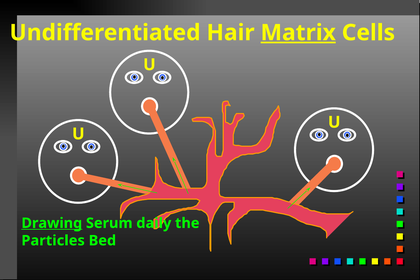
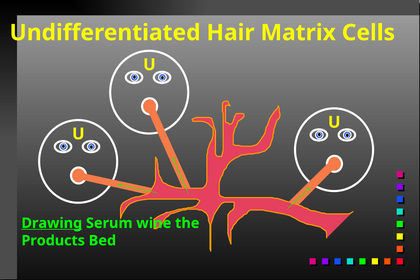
Matrix underline: present -> none
daily: daily -> wine
Particles: Particles -> Products
